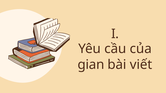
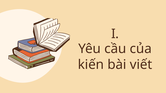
gian: gian -> kiến
